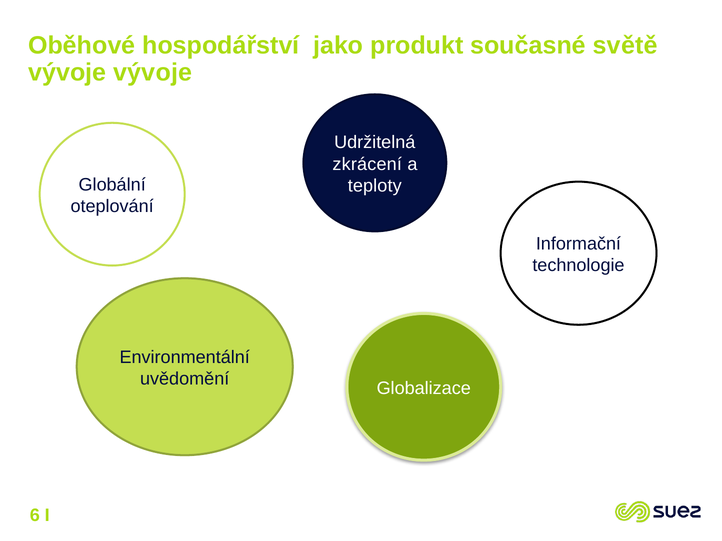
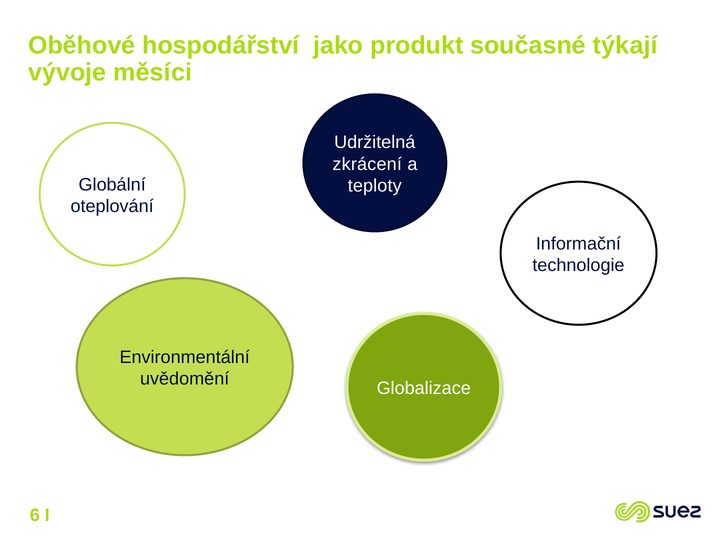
světě: světě -> týkají
vývoje vývoje: vývoje -> měsíci
